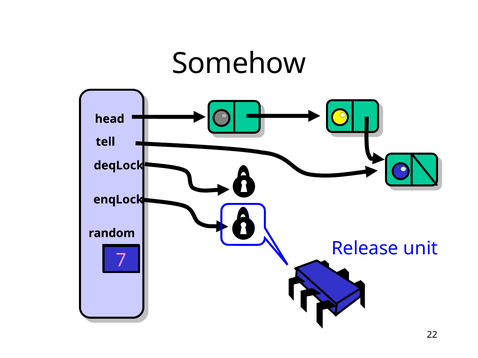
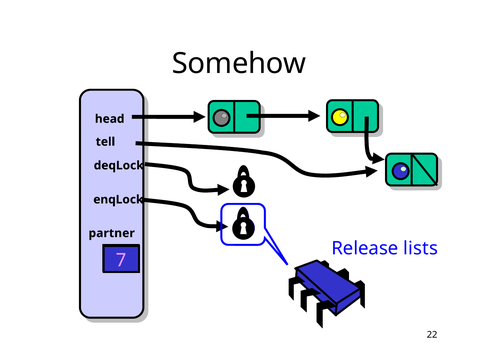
random: random -> partner
unit: unit -> lists
